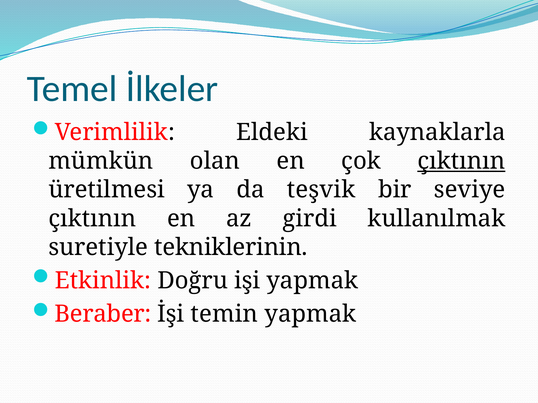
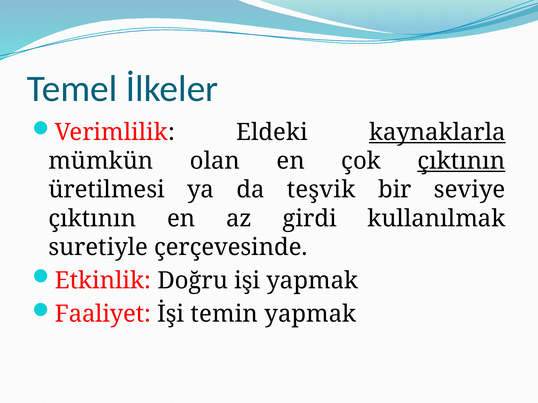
kaynaklarla underline: none -> present
tekniklerinin: tekniklerinin -> çerçevesinde
Beraber: Beraber -> Faaliyet
